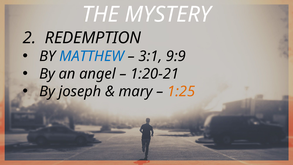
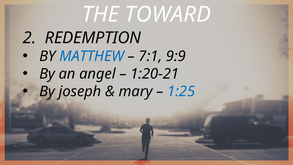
MYSTERY: MYSTERY -> TOWARD
3:1: 3:1 -> 7:1
1:25 colour: orange -> blue
